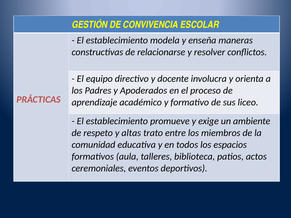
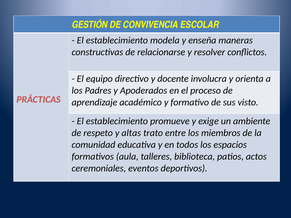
liceo: liceo -> visto
